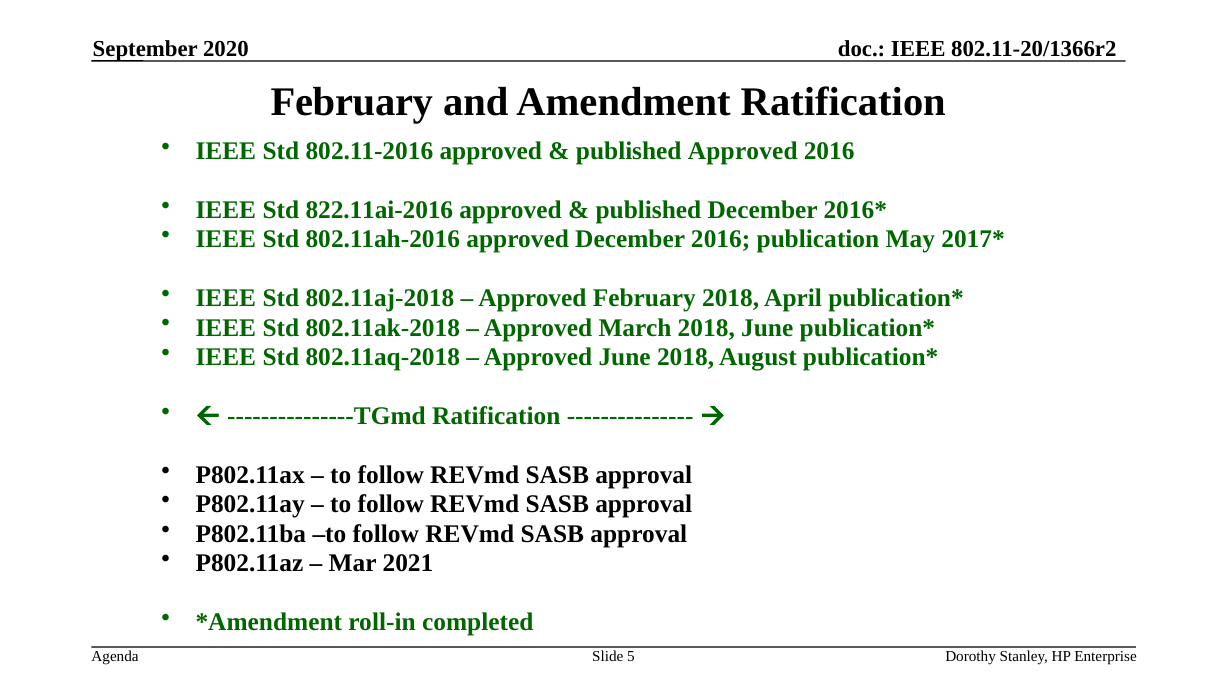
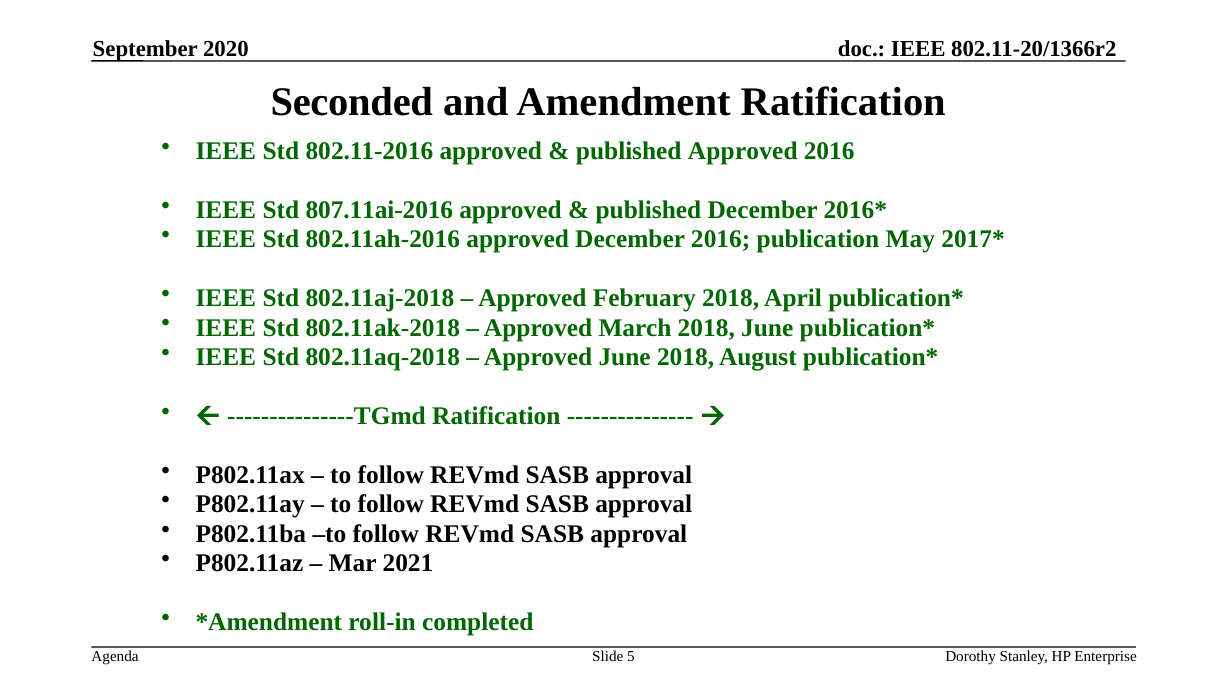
February at (352, 102): February -> Seconded
822.11ai-2016: 822.11ai-2016 -> 807.11ai-2016
